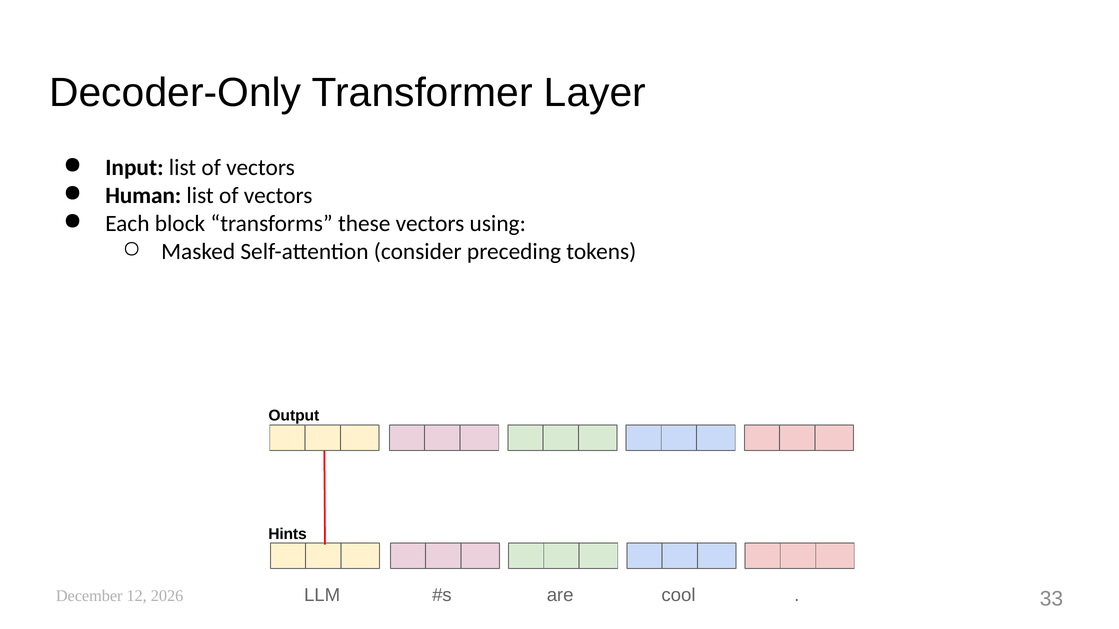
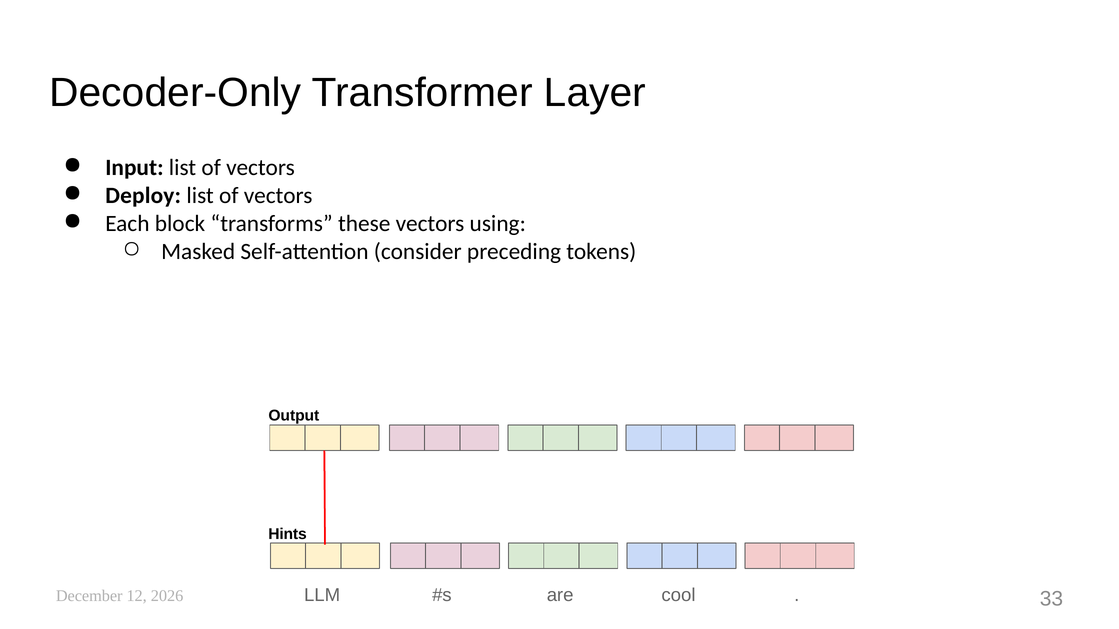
Human: Human -> Deploy
